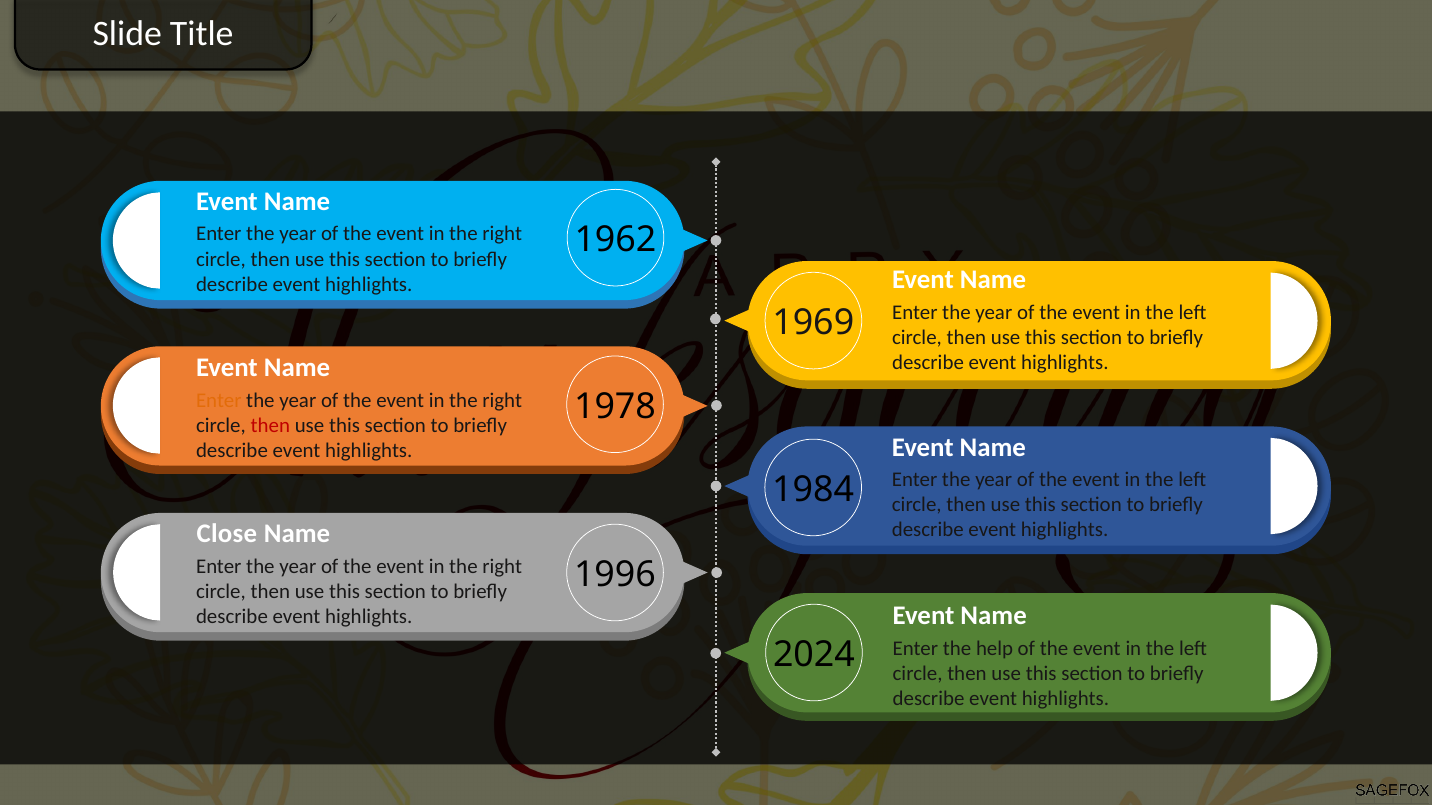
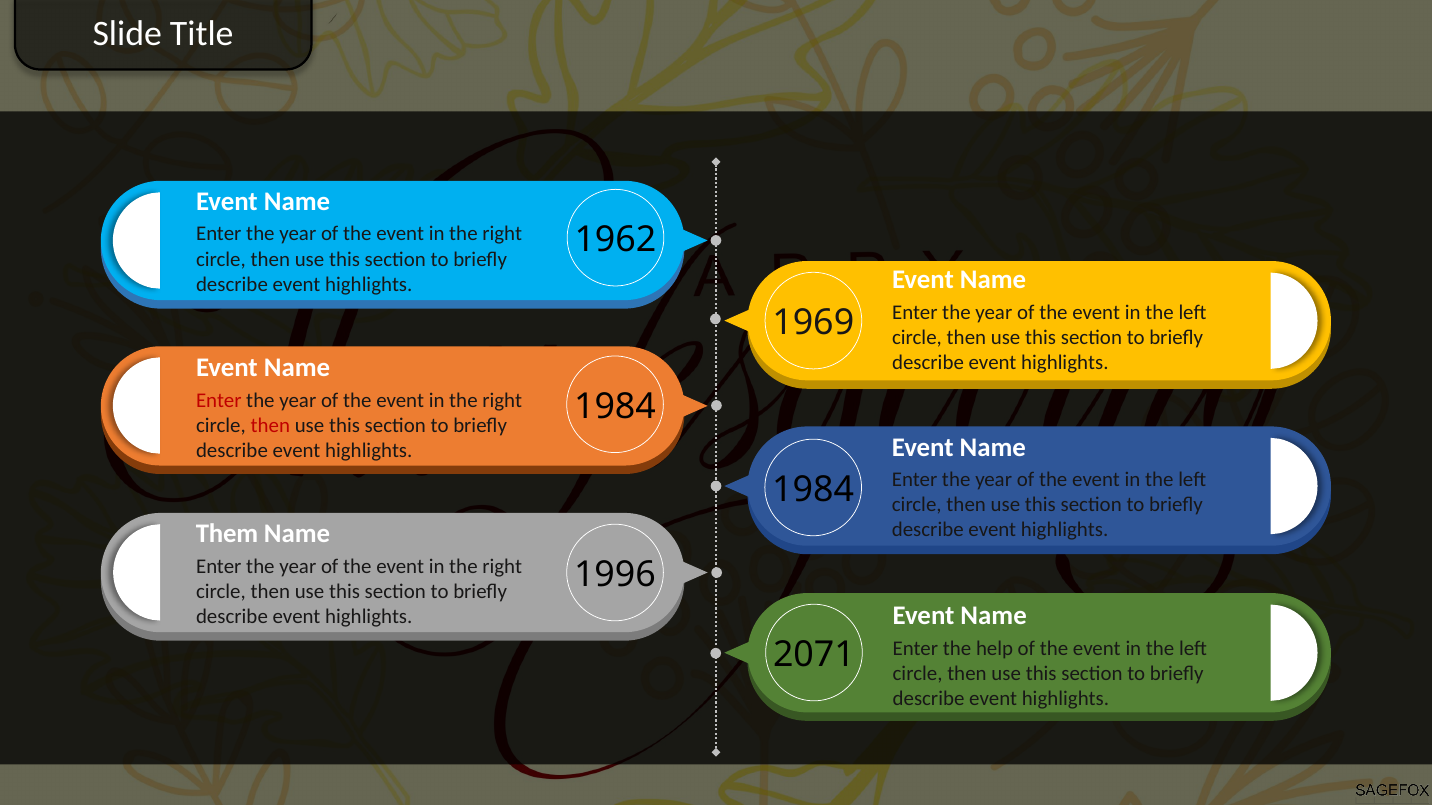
Enter at (219, 400) colour: orange -> red
1978 at (615, 407): 1978 -> 1984
Close: Close -> Them
2024: 2024 -> 2071
